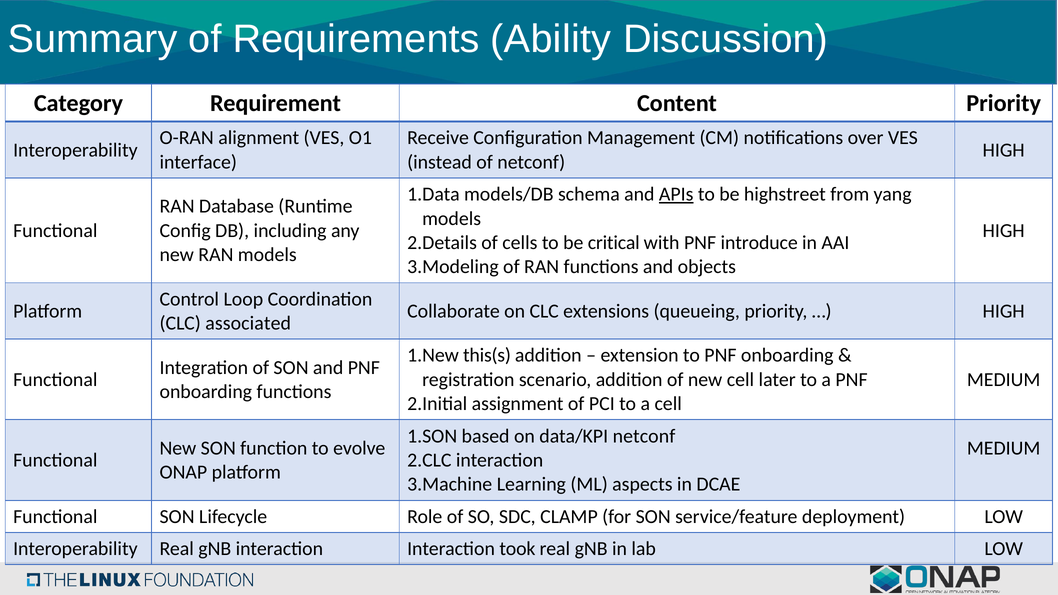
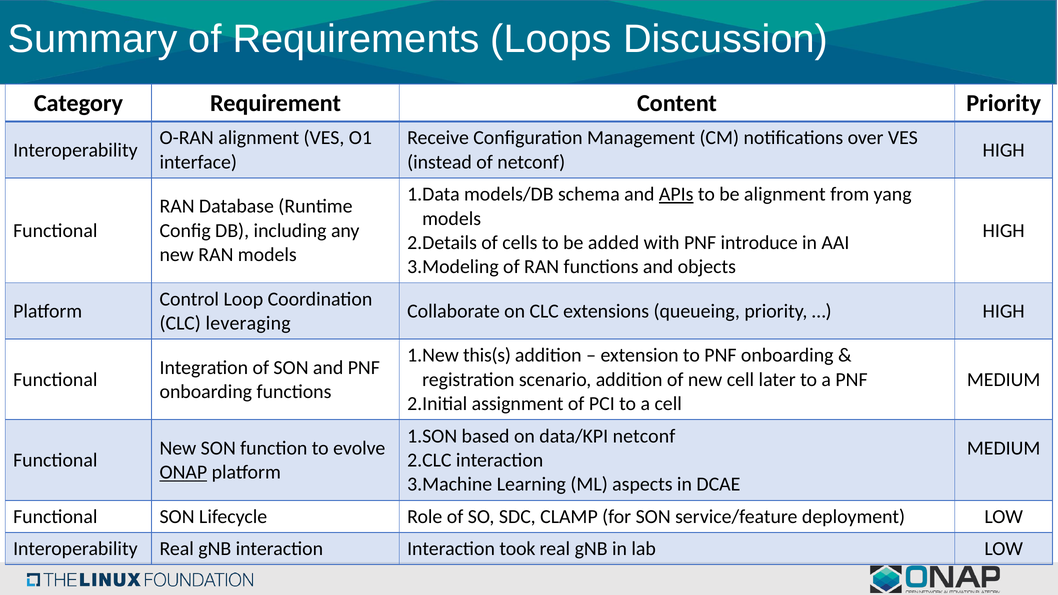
Ability: Ability -> Loops
be highstreet: highstreet -> alignment
critical: critical -> added
associated: associated -> leveraging
ONAP underline: none -> present
